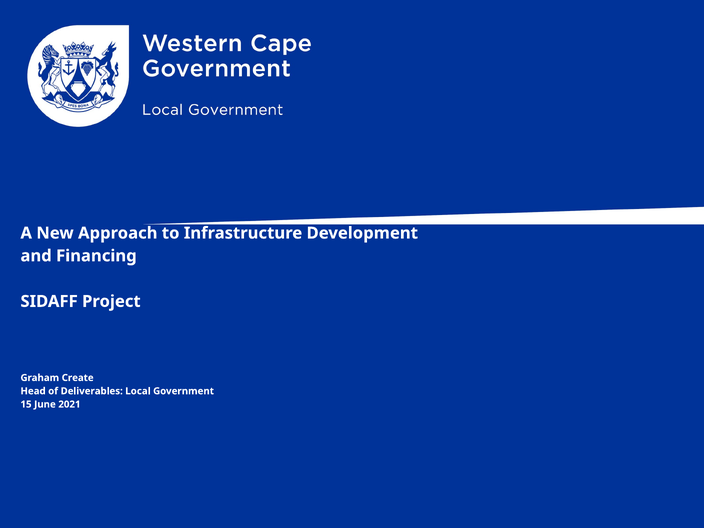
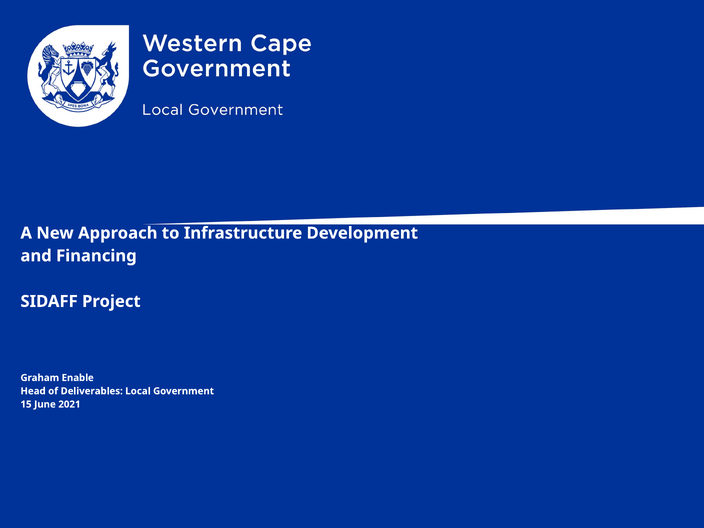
Create: Create -> Enable
